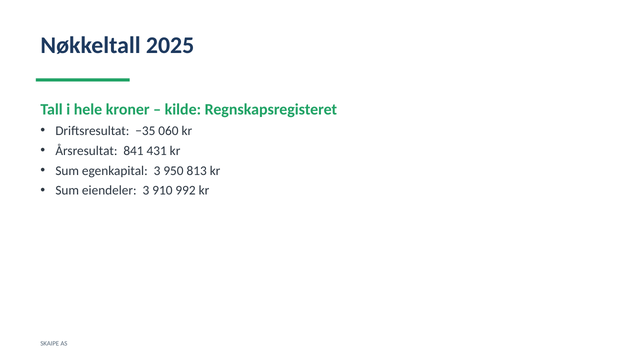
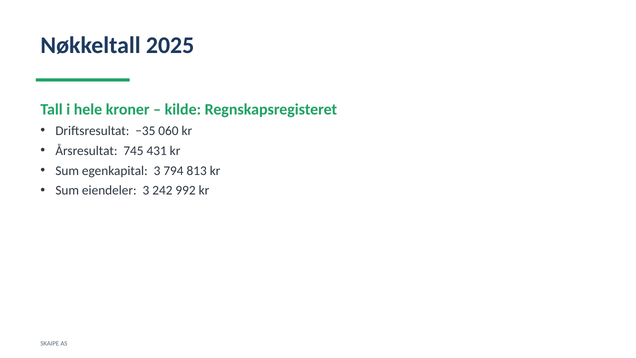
841: 841 -> 745
950: 950 -> 794
910: 910 -> 242
